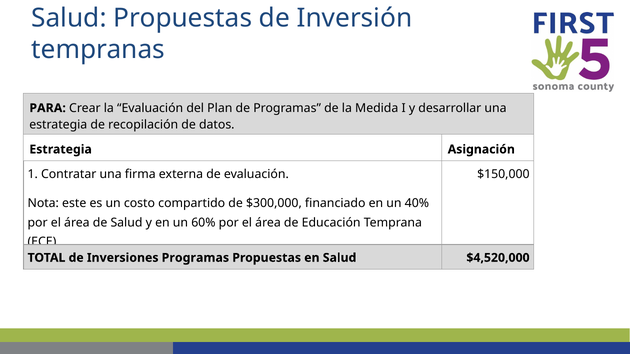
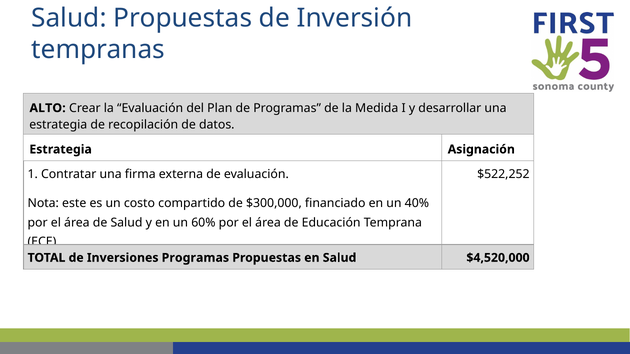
PARA: PARA -> ALTO
$150,000: $150,000 -> $522,252
